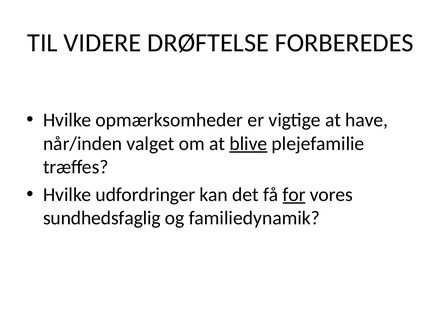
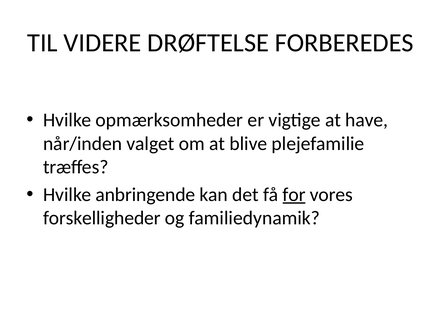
blive underline: present -> none
udfordringer: udfordringer -> anbringende
sundhedsfaglig: sundhedsfaglig -> forskelligheder
